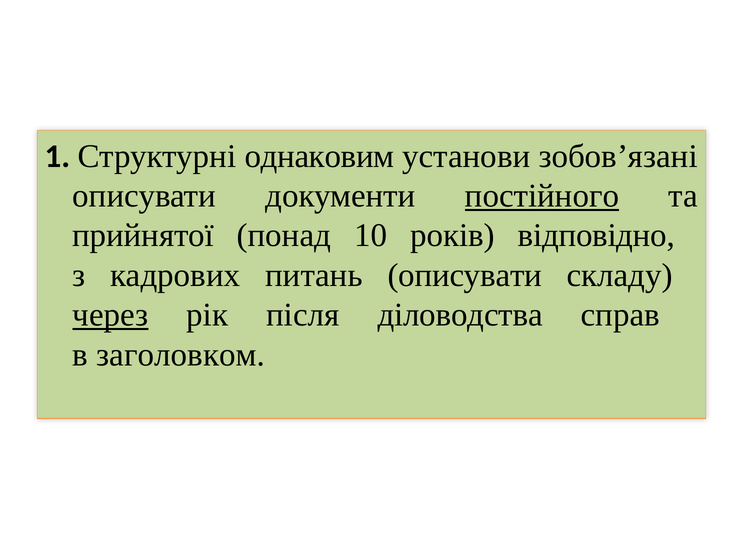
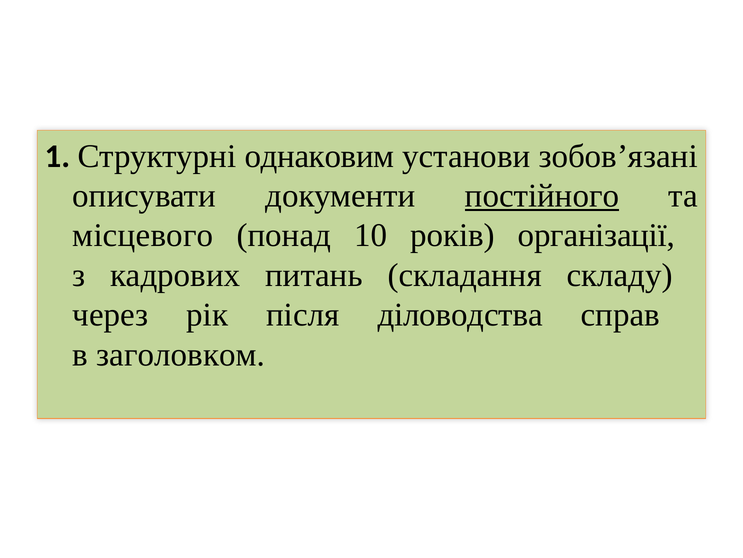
прийнятої: прийнятої -> місцевого
відповідно: відповідно -> організації
питань описувати: описувати -> складання
через underline: present -> none
